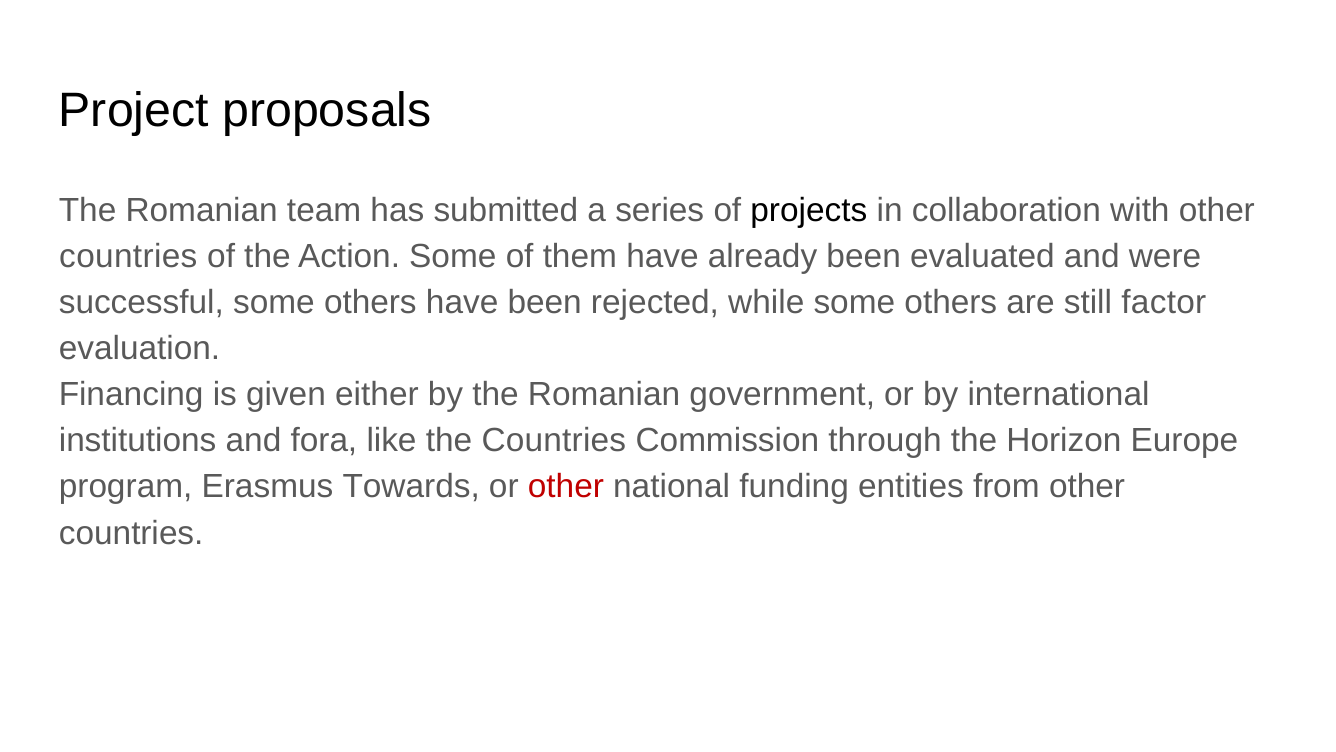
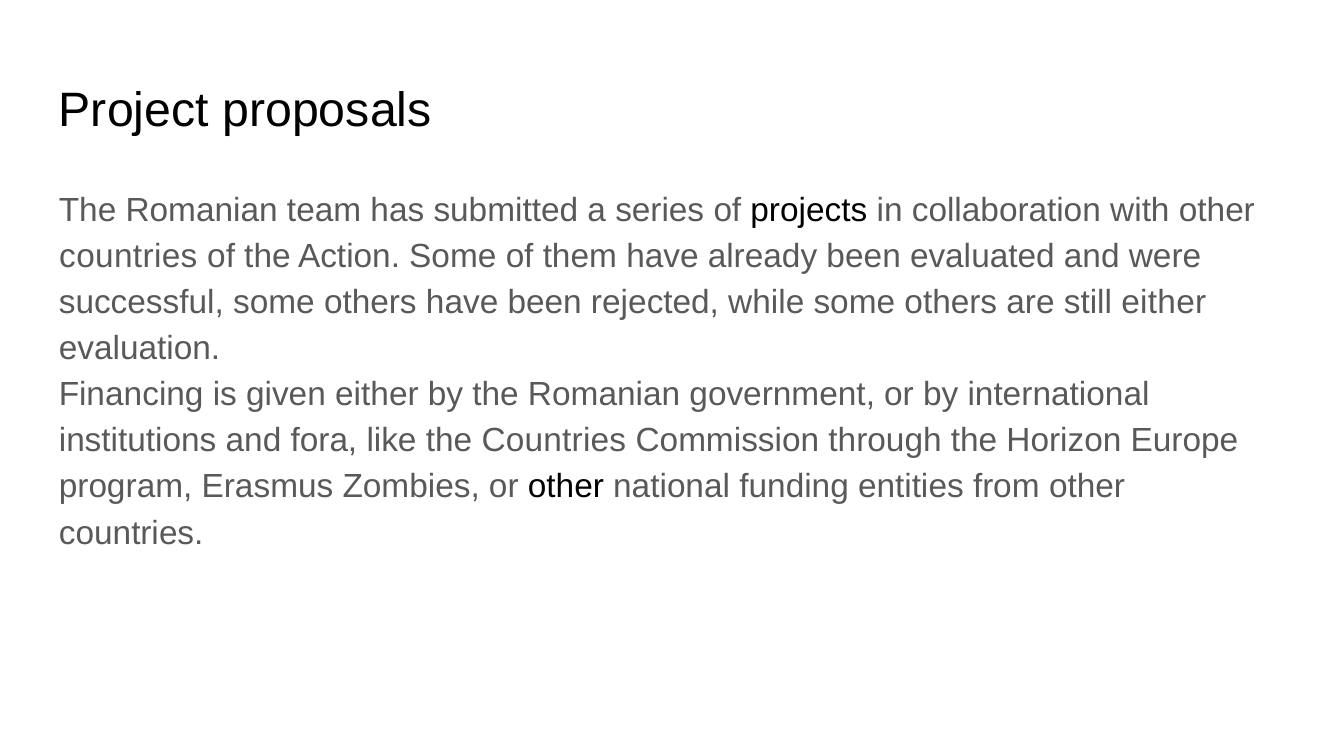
still factor: factor -> either
Towards: Towards -> Zombies
other at (566, 487) colour: red -> black
